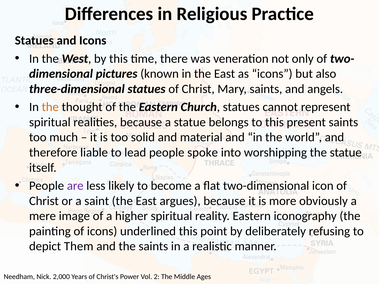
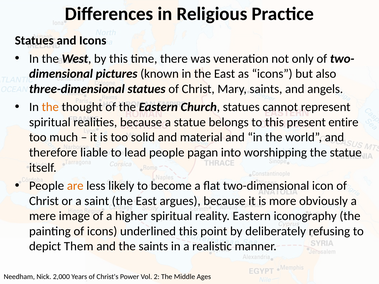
present saints: saints -> entire
spoke: spoke -> pagan
are colour: purple -> orange
